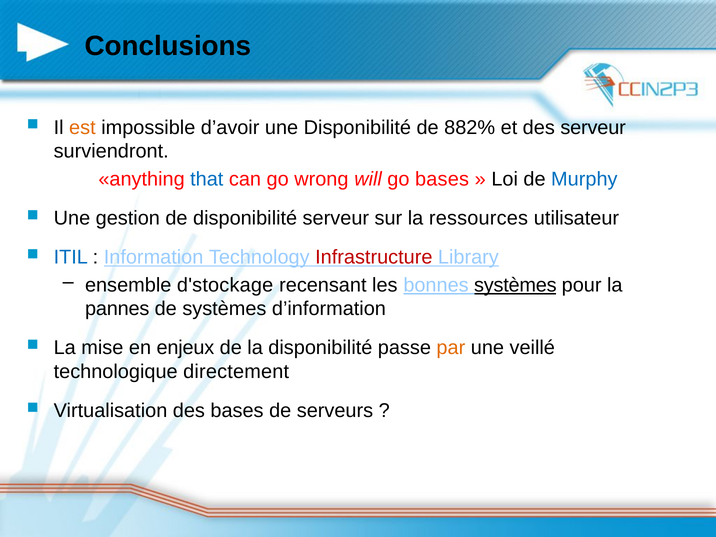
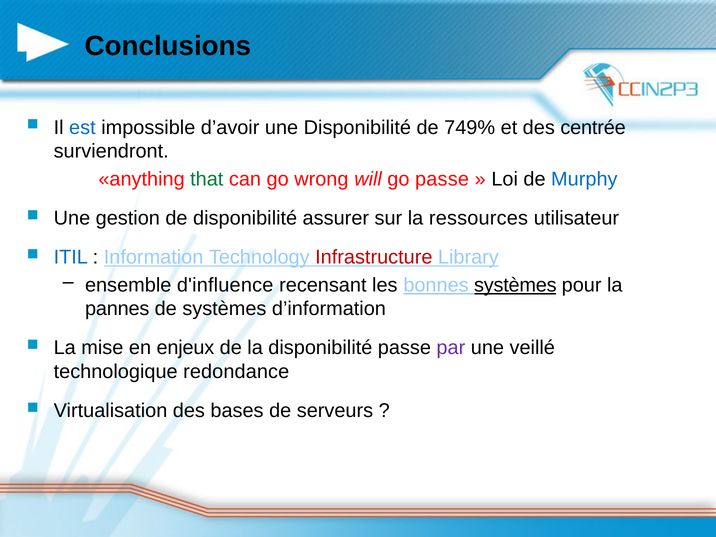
est colour: orange -> blue
882%: 882% -> 749%
des serveur: serveur -> centrée
that colour: blue -> green
go bases: bases -> passe
disponibilité serveur: serveur -> assurer
d'stockage: d'stockage -> d'influence
par colour: orange -> purple
directement: directement -> redondance
